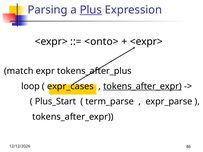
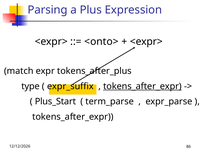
Plus underline: present -> none
loop: loop -> type
expr_cases: expr_cases -> expr_suffix
